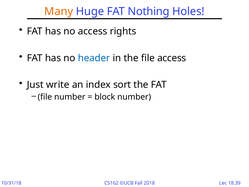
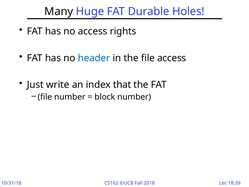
Many colour: orange -> black
Nothing: Nothing -> Durable
sort: sort -> that
